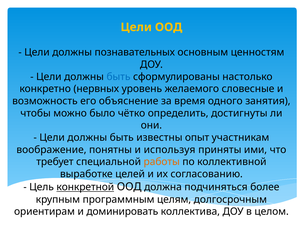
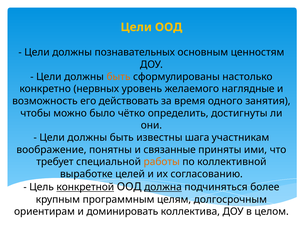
быть at (118, 77) colour: blue -> orange
словесные: словесные -> наглядные
объяснение: объяснение -> действовать
опыт: опыт -> шага
используя: используя -> связанные
должна underline: none -> present
